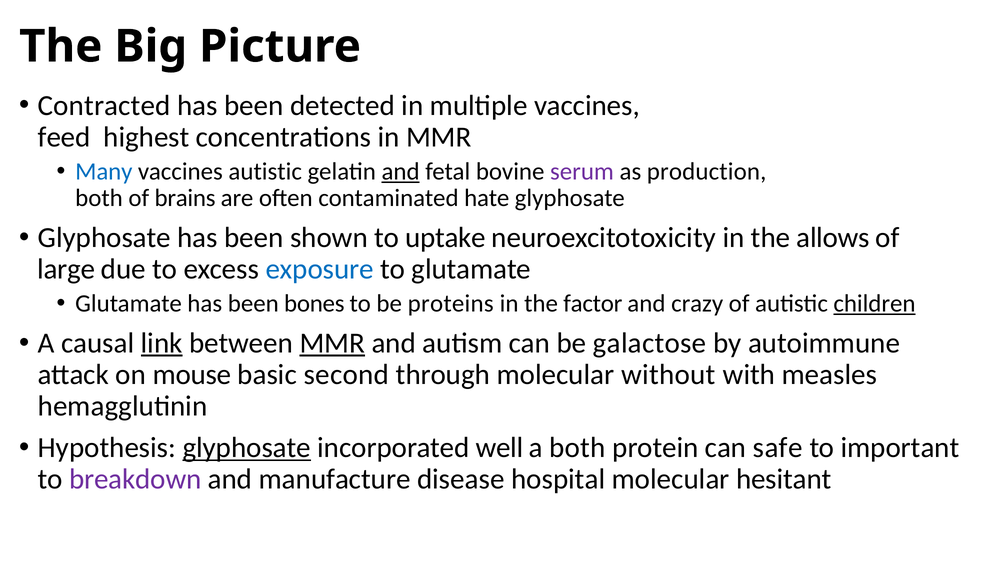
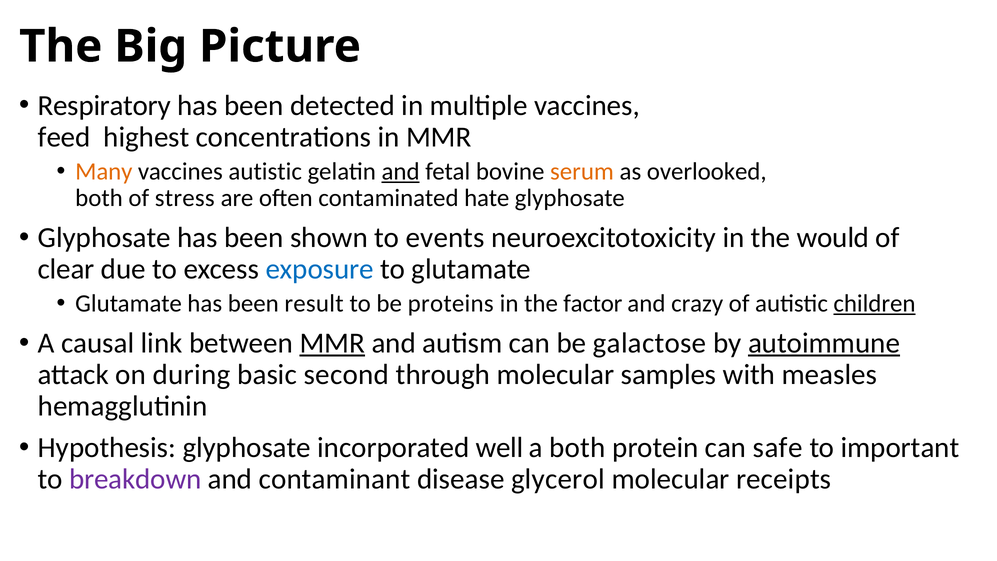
Contracted: Contracted -> Respiratory
Many colour: blue -> orange
serum colour: purple -> orange
production: production -> overlooked
brains: brains -> stress
uptake: uptake -> events
allows: allows -> would
large: large -> clear
bones: bones -> result
link underline: present -> none
autoimmune underline: none -> present
mouse: mouse -> during
without: without -> samples
glyphosate at (247, 448) underline: present -> none
manufacture: manufacture -> contaminant
hospital: hospital -> glycerol
hesitant: hesitant -> receipts
